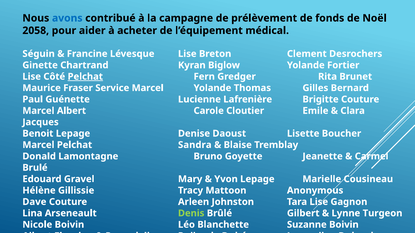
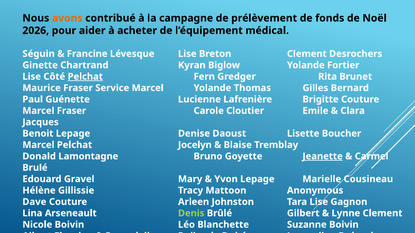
avons colour: blue -> orange
2058: 2058 -> 2026
Marcel Albert: Albert -> Fraser
Sandra: Sandra -> Jocelyn
Jeanette underline: none -> present
Lynne Turgeon: Turgeon -> Clement
